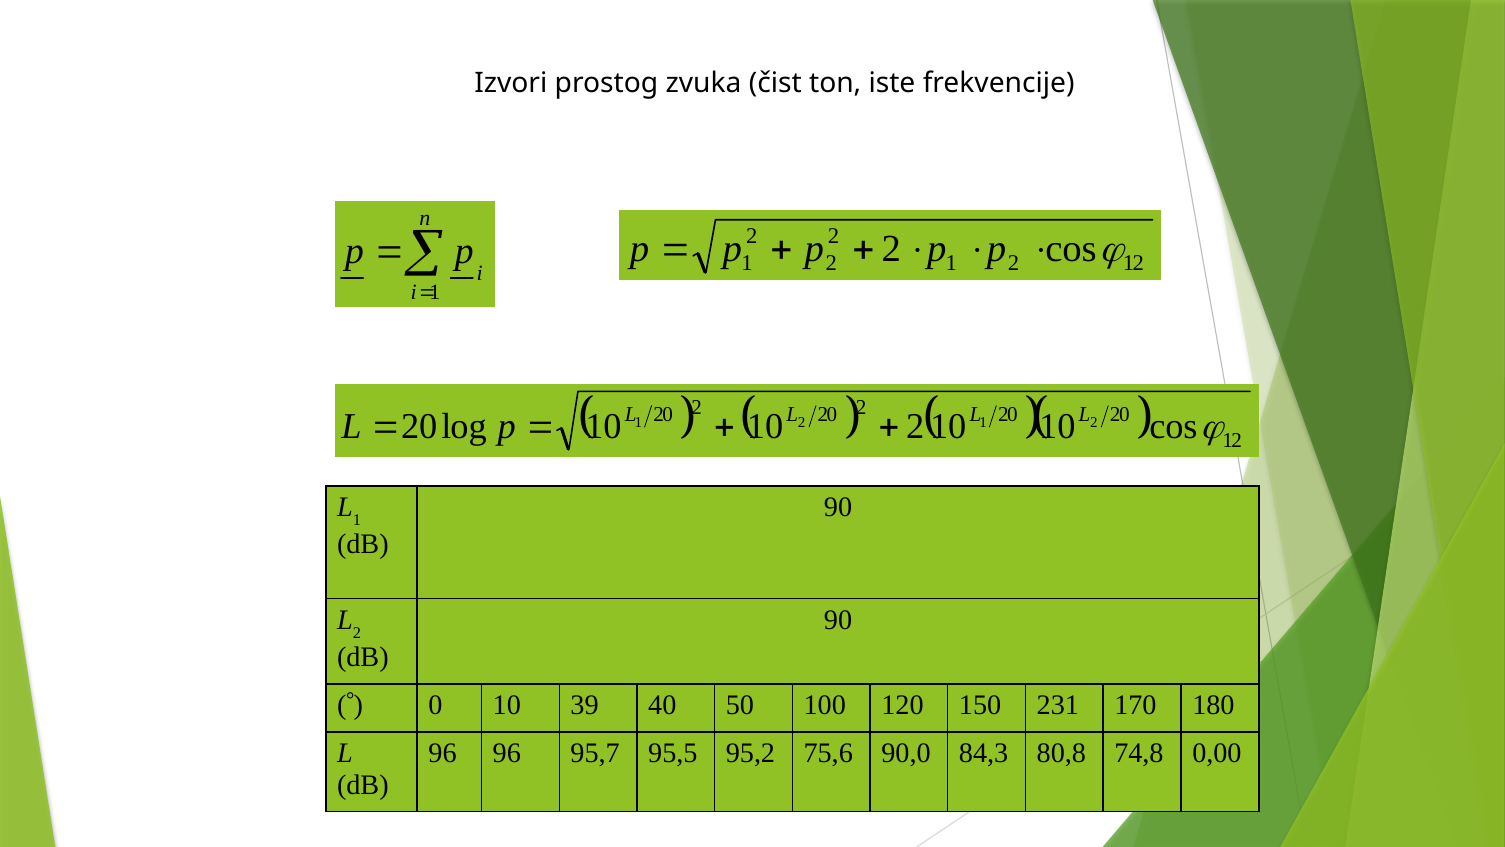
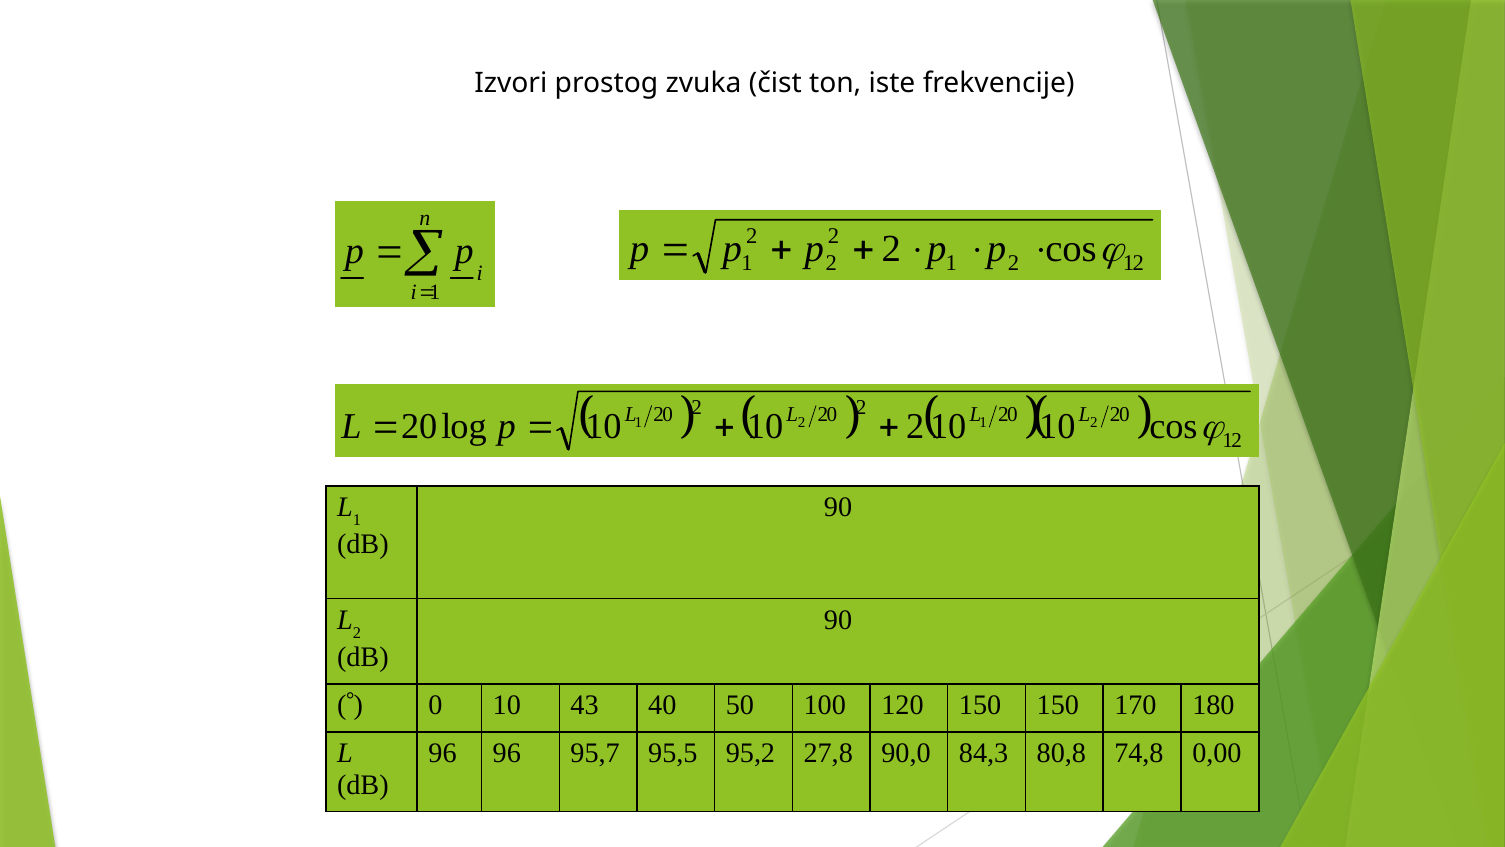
39: 39 -> 43
150 231: 231 -> 150
75,6: 75,6 -> 27,8
